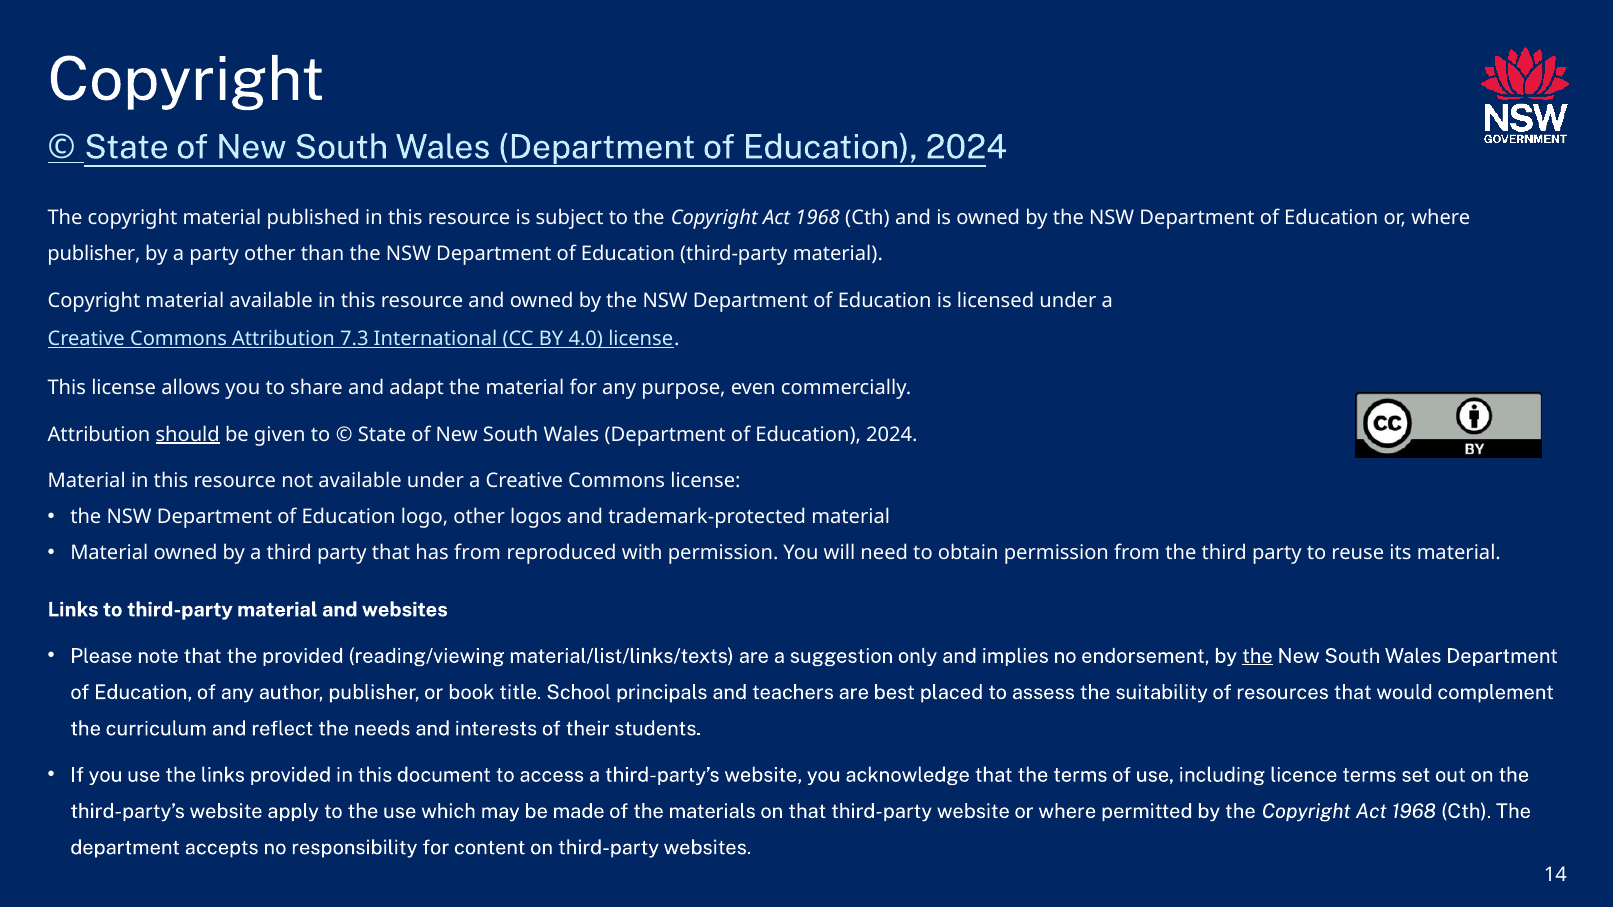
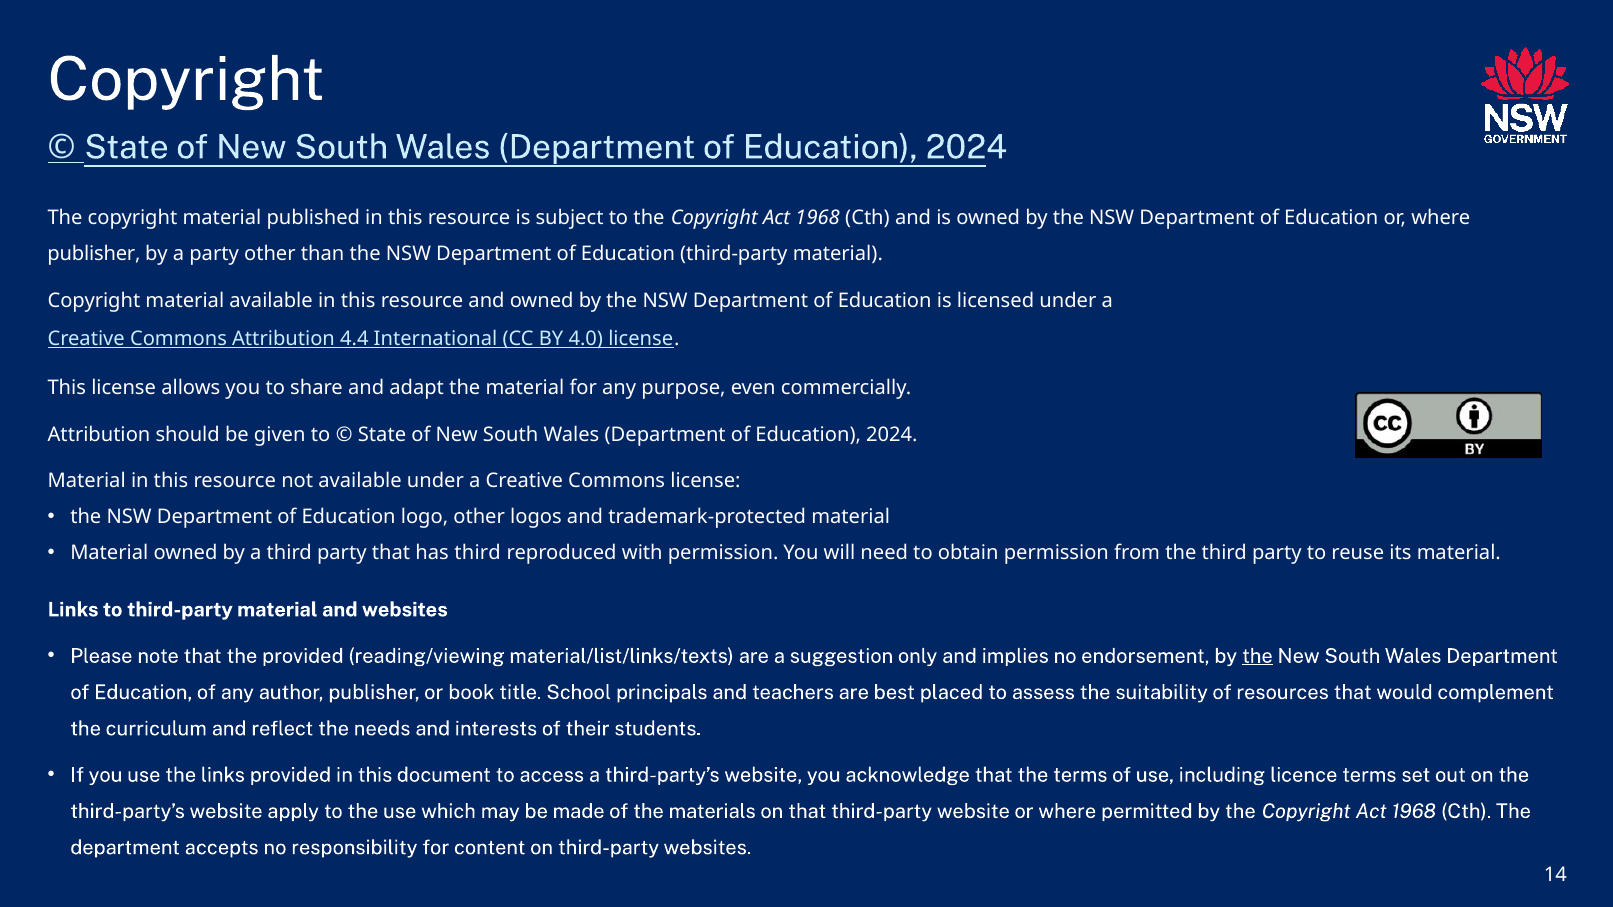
7.3: 7.3 -> 4.4
should underline: present -> none
has from: from -> third
